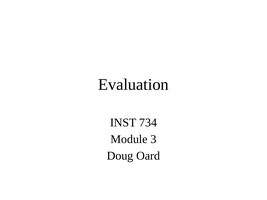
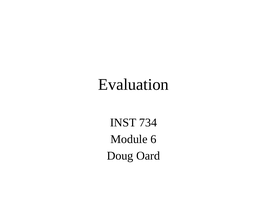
3: 3 -> 6
